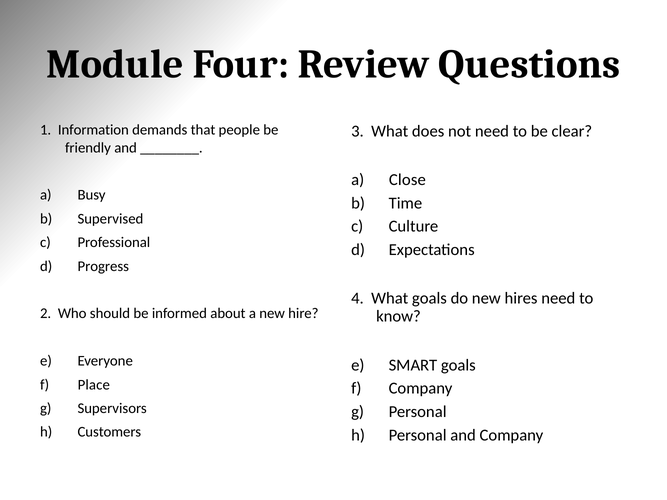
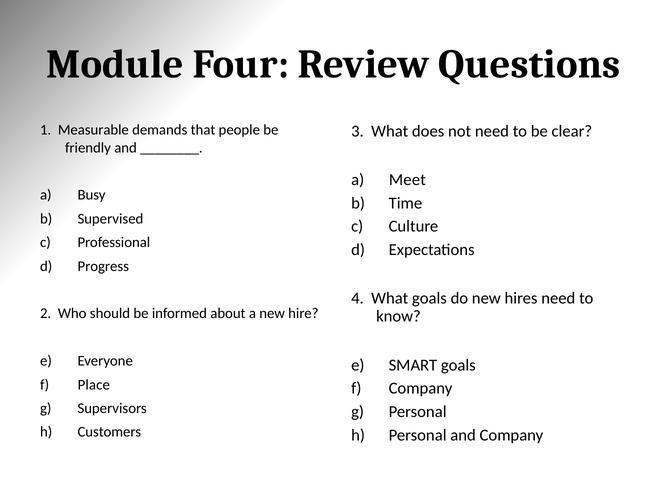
Information: Information -> Measurable
Close: Close -> Meet
